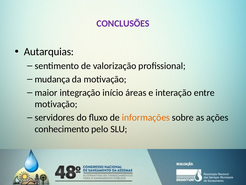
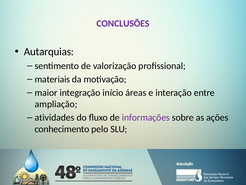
mudança: mudança -> materiais
motivação at (56, 104): motivação -> ampliação
servidores: servidores -> atividades
informações colour: orange -> purple
